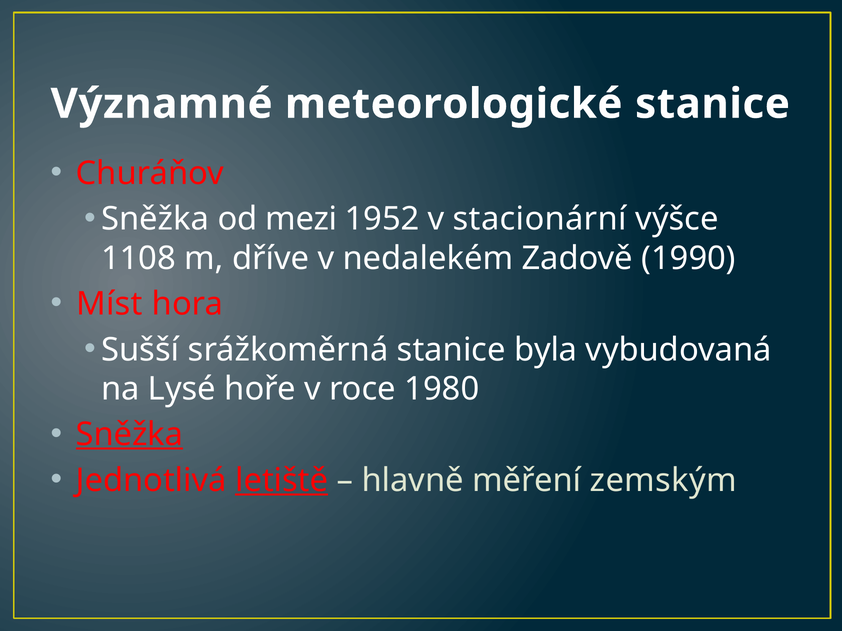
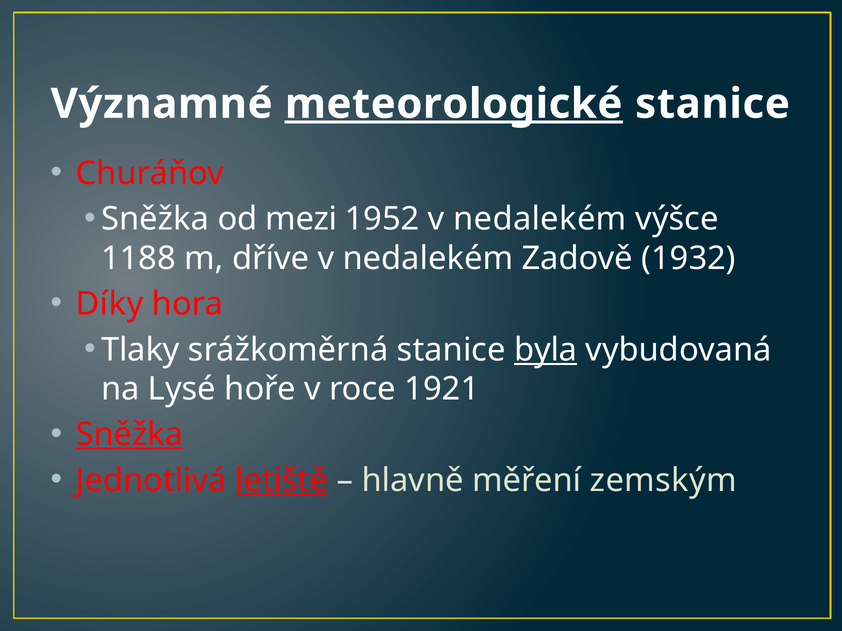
meteorologické underline: none -> present
1952 v stacionární: stacionární -> nedalekém
1108: 1108 -> 1188
1990: 1990 -> 1932
Míst: Míst -> Díky
Sušší: Sušší -> Tlaky
byla underline: none -> present
1980: 1980 -> 1921
